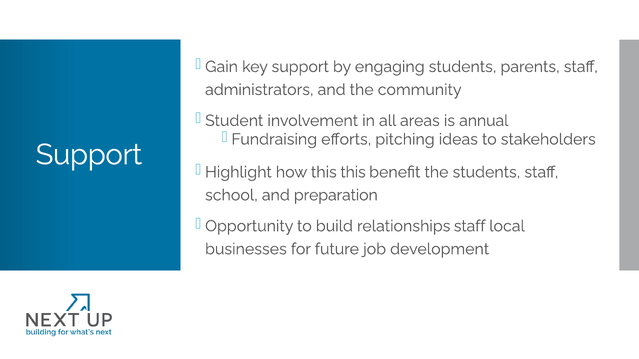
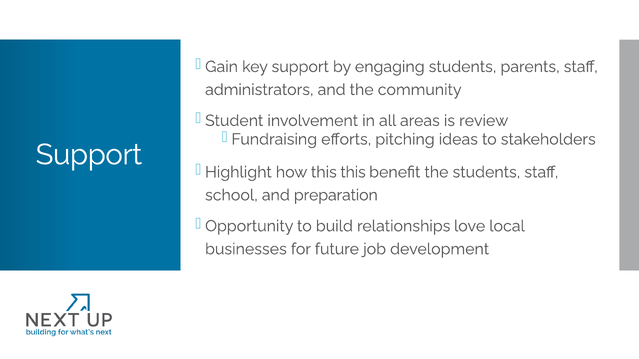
annual: annual -> review
relationships staff: staff -> love
